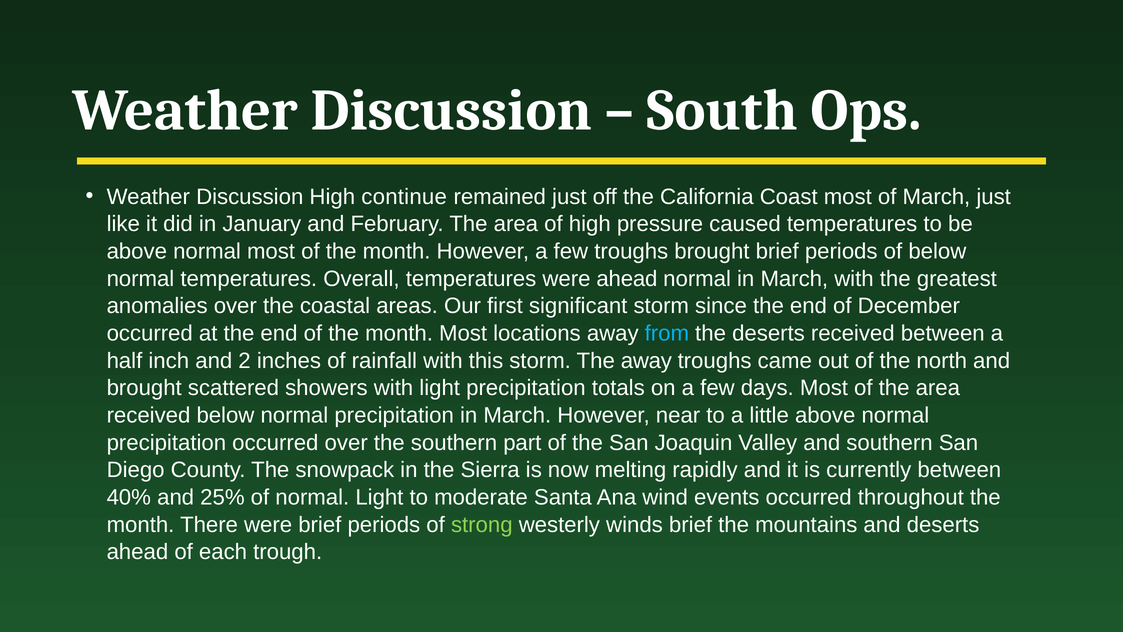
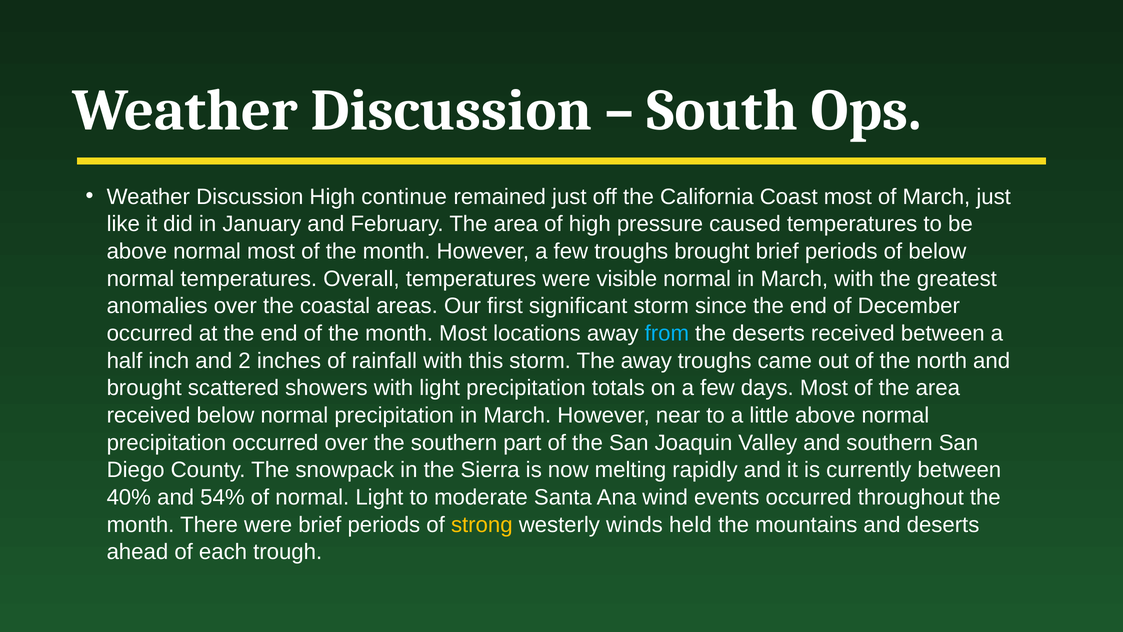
were ahead: ahead -> visible
25%: 25% -> 54%
strong colour: light green -> yellow
winds brief: brief -> held
